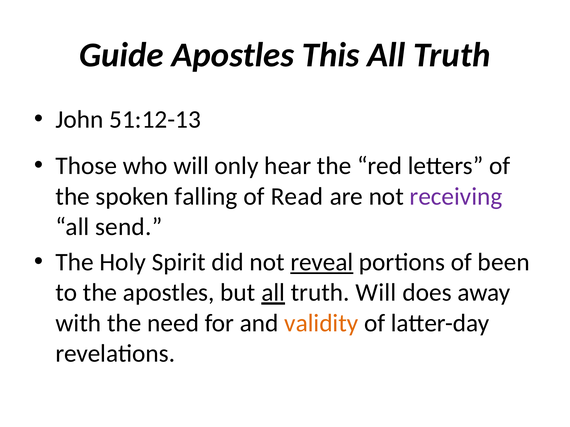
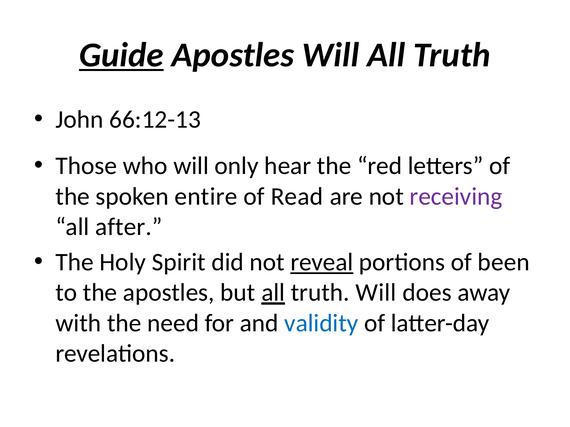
Guide underline: none -> present
Apostles This: This -> Will
51:12-13: 51:12-13 -> 66:12-13
falling: falling -> entire
send: send -> after
validity colour: orange -> blue
